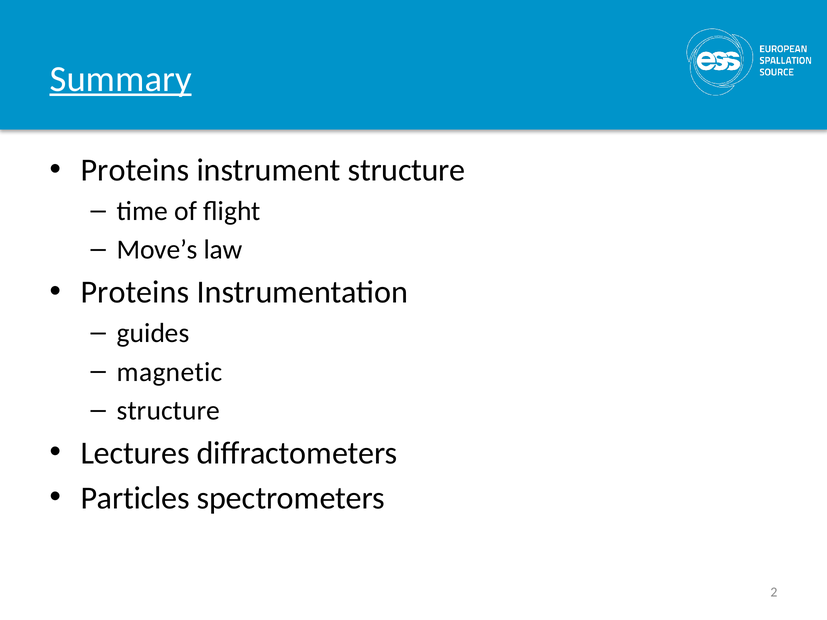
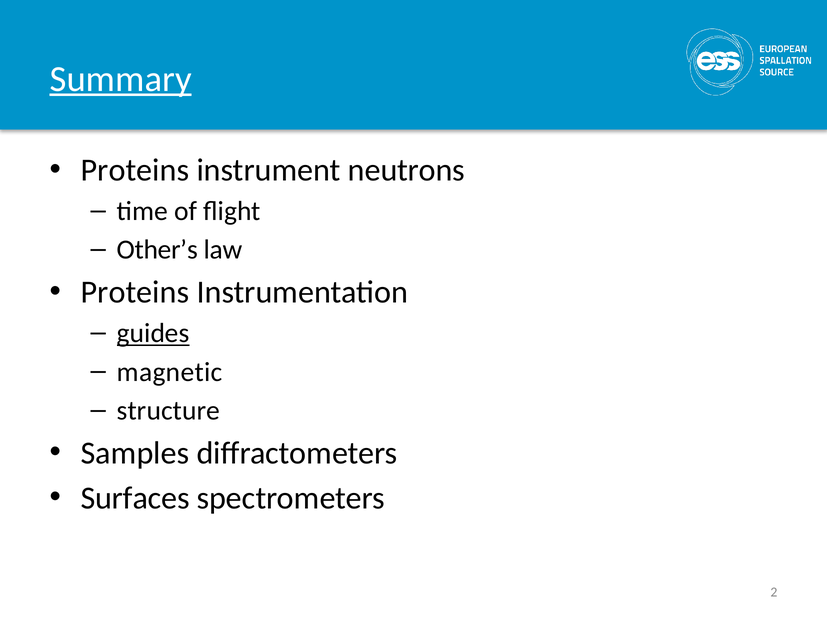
instrument structure: structure -> neutrons
Move’s: Move’s -> Other’s
guides underline: none -> present
Lectures: Lectures -> Samples
Particles: Particles -> Surfaces
